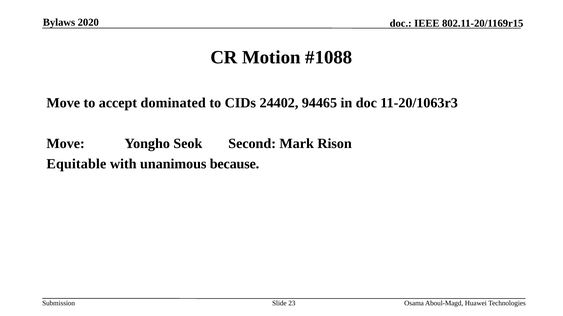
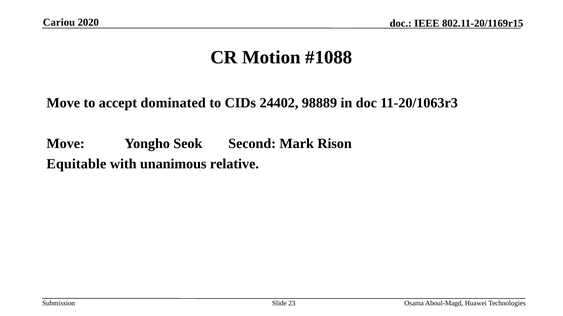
Bylaws: Bylaws -> Cariou
94465: 94465 -> 98889
because: because -> relative
